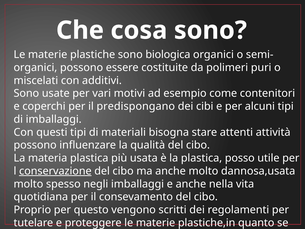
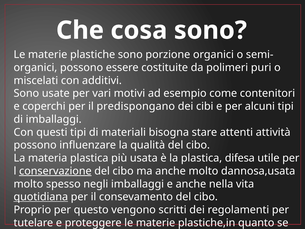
biologica: biologica -> porzione
plastica posso: posso -> difesa
quotidiana underline: none -> present
